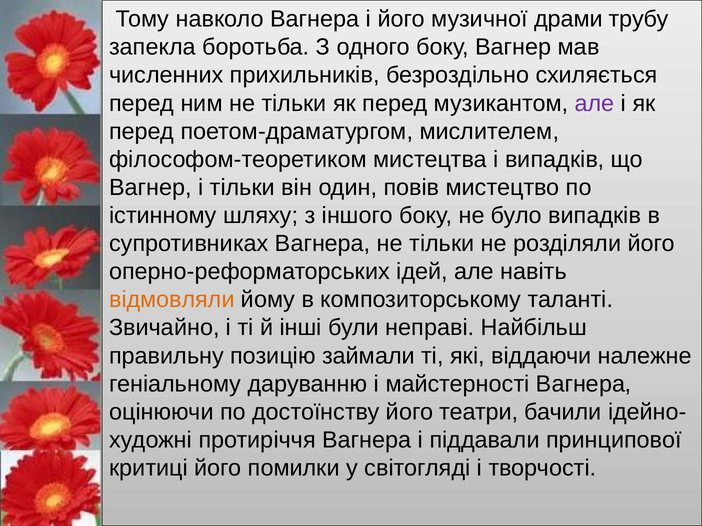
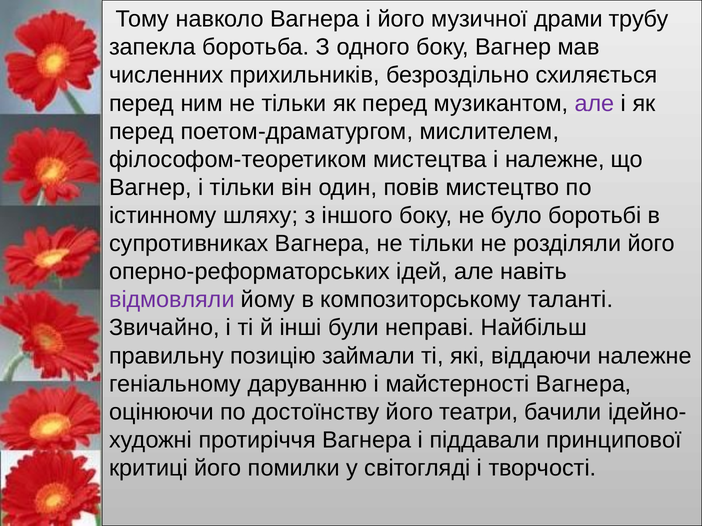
і випадків: випадків -> належне
було випадків: випадків -> боротьбі
відмовляли colour: orange -> purple
